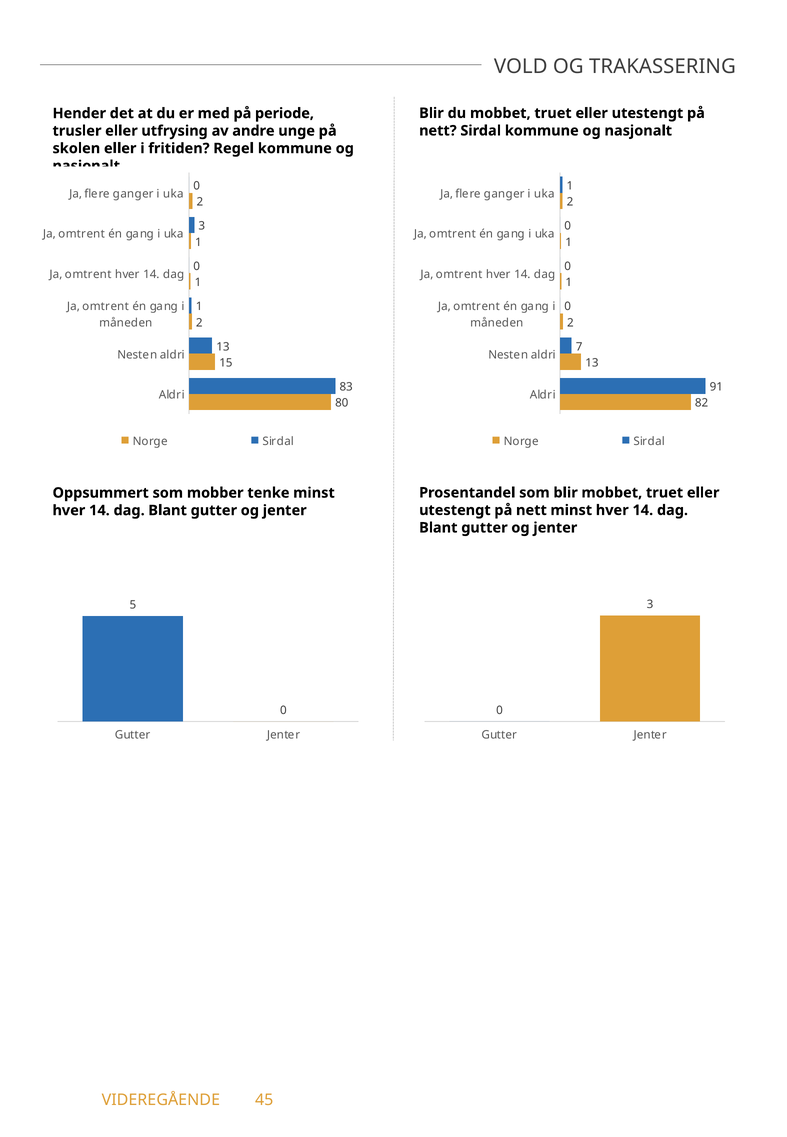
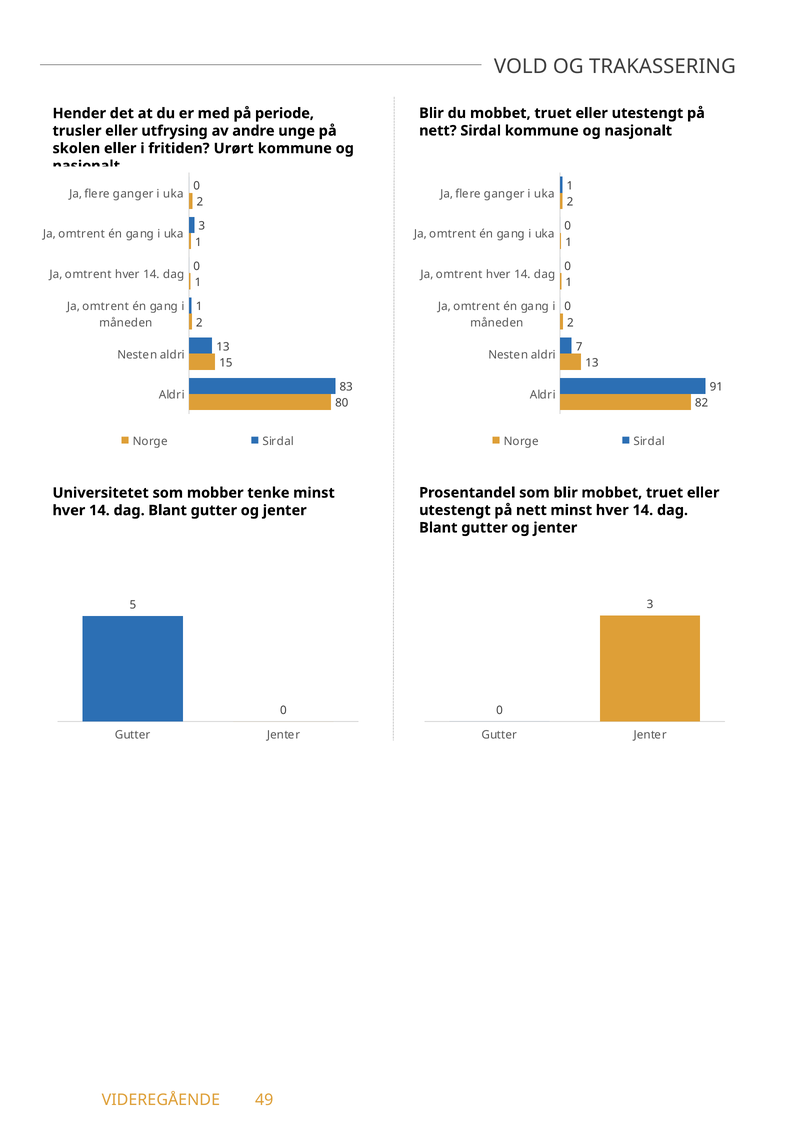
Regel: Regel -> Urørt
Oppsummert: Oppsummert -> Universitetet
45: 45 -> 49
